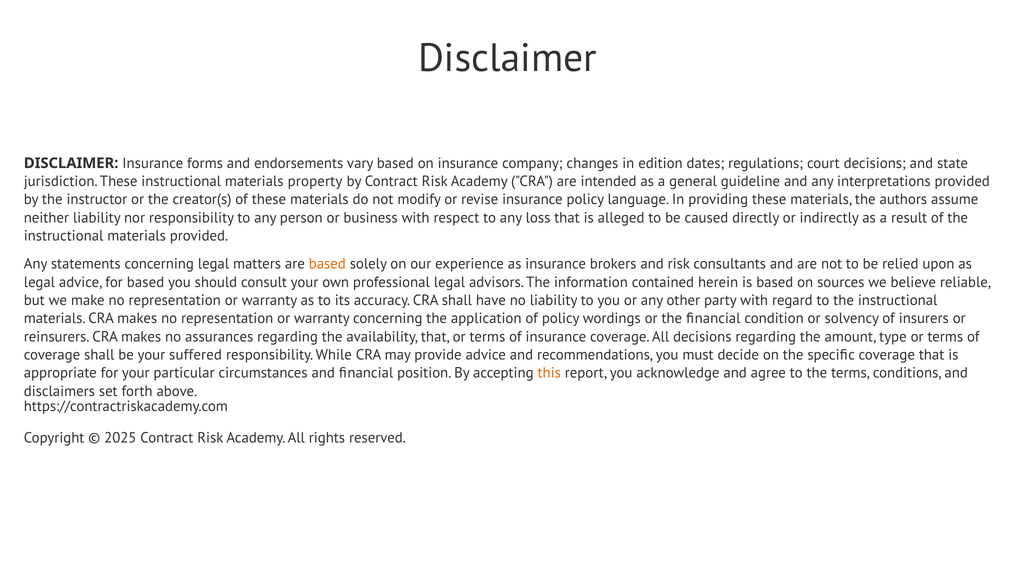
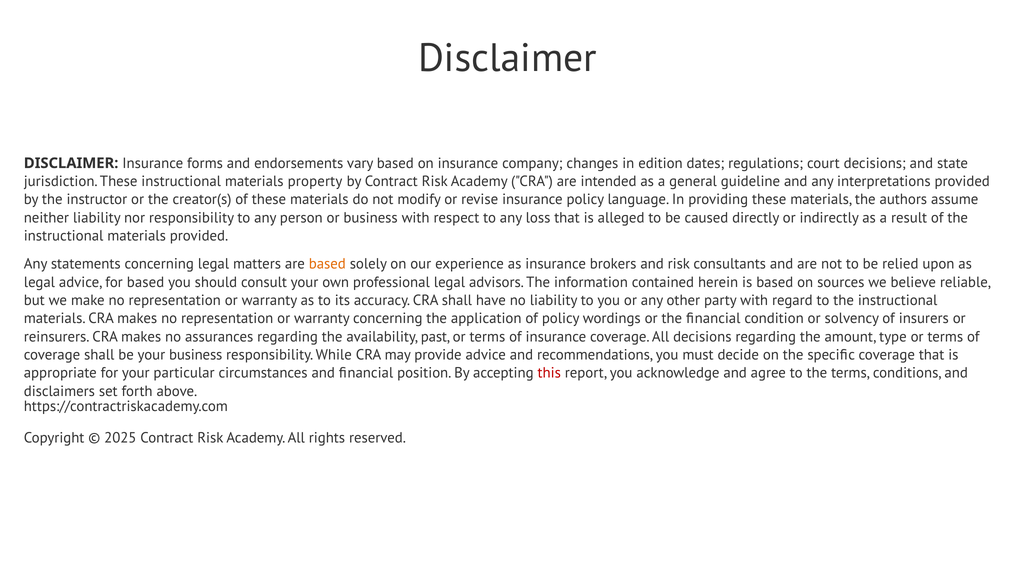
availability that: that -> past
your suffered: suffered -> business
this colour: orange -> red
